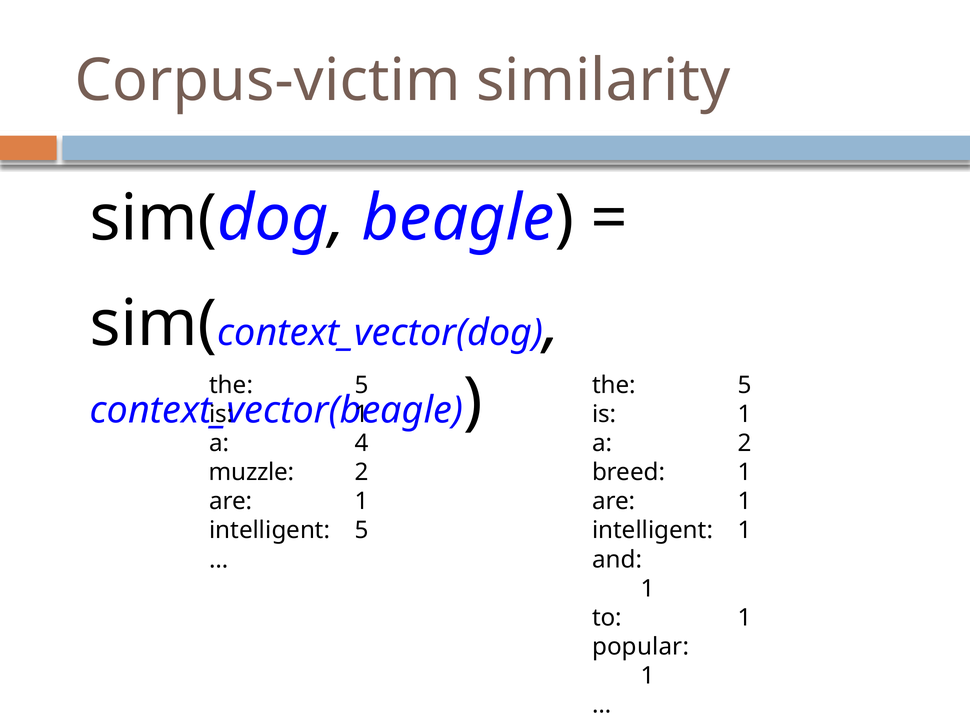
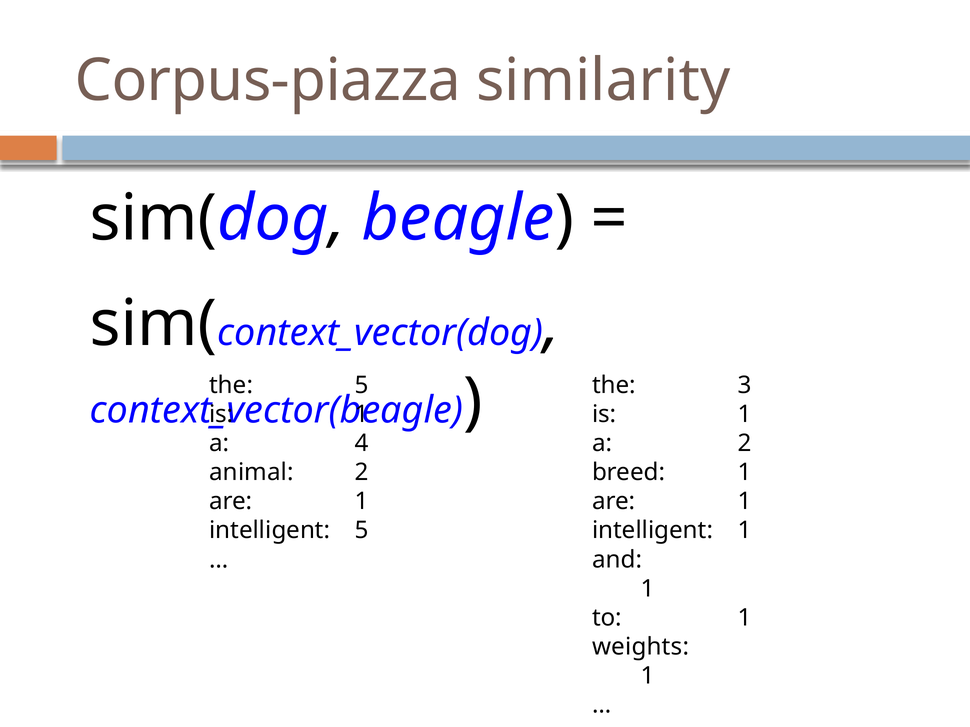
Corpus-victim: Corpus-victim -> Corpus-piazza
5 at (744, 385): 5 -> 3
muzzle: muzzle -> animal
popular: popular -> weights
